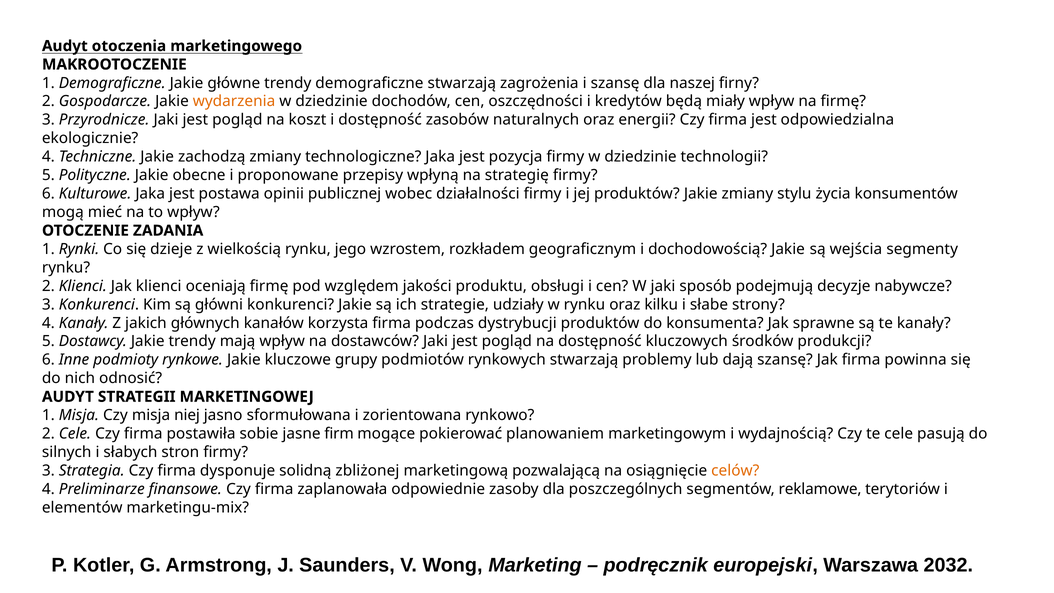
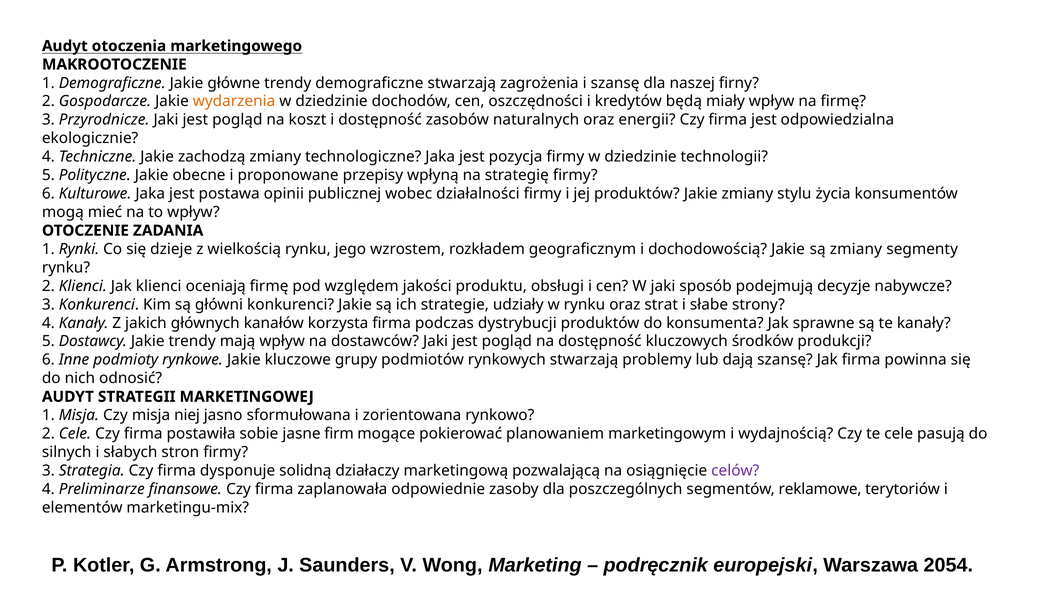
są wejścia: wejścia -> zmiany
kilku: kilku -> strat
zbliżonej: zbliżonej -> działaczy
celów colour: orange -> purple
2032: 2032 -> 2054
